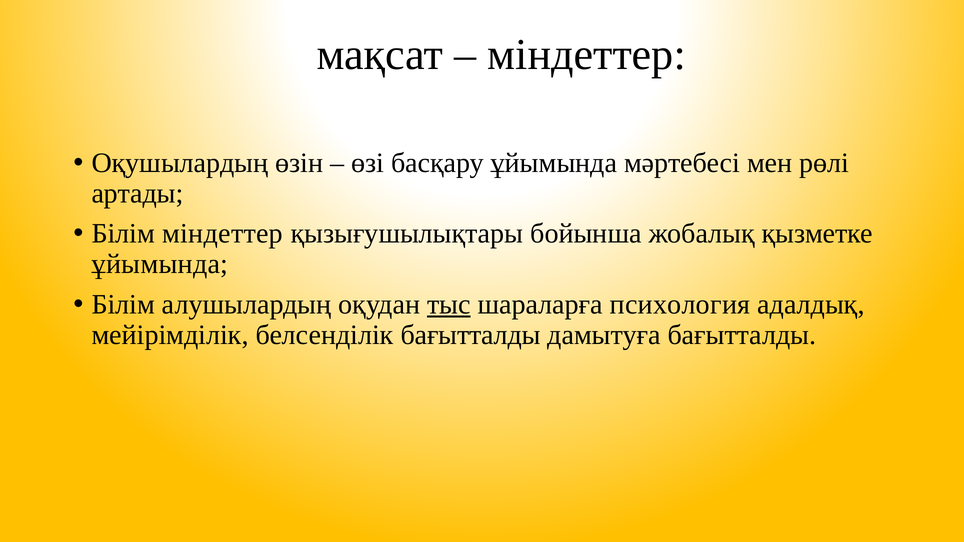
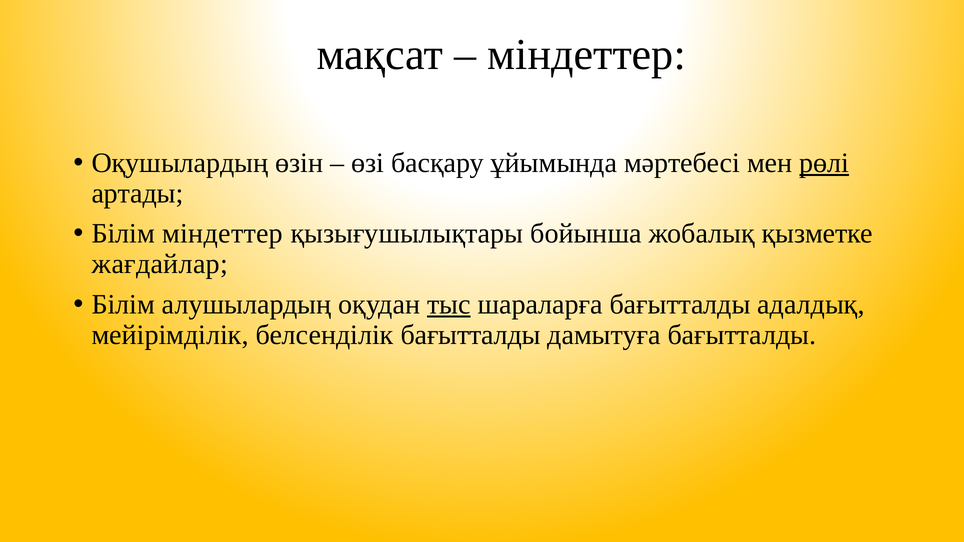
рөлі underline: none -> present
ұйымында at (160, 264): ұйымында -> жағдайлар
шараларға психология: психология -> бағытталды
